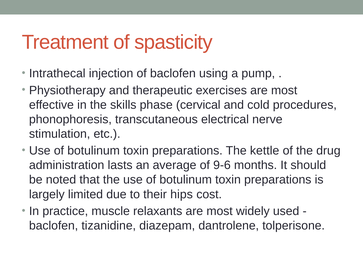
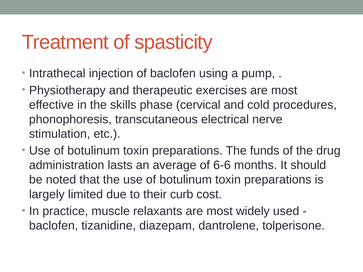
kettle: kettle -> funds
9-6: 9-6 -> 6-6
hips: hips -> curb
